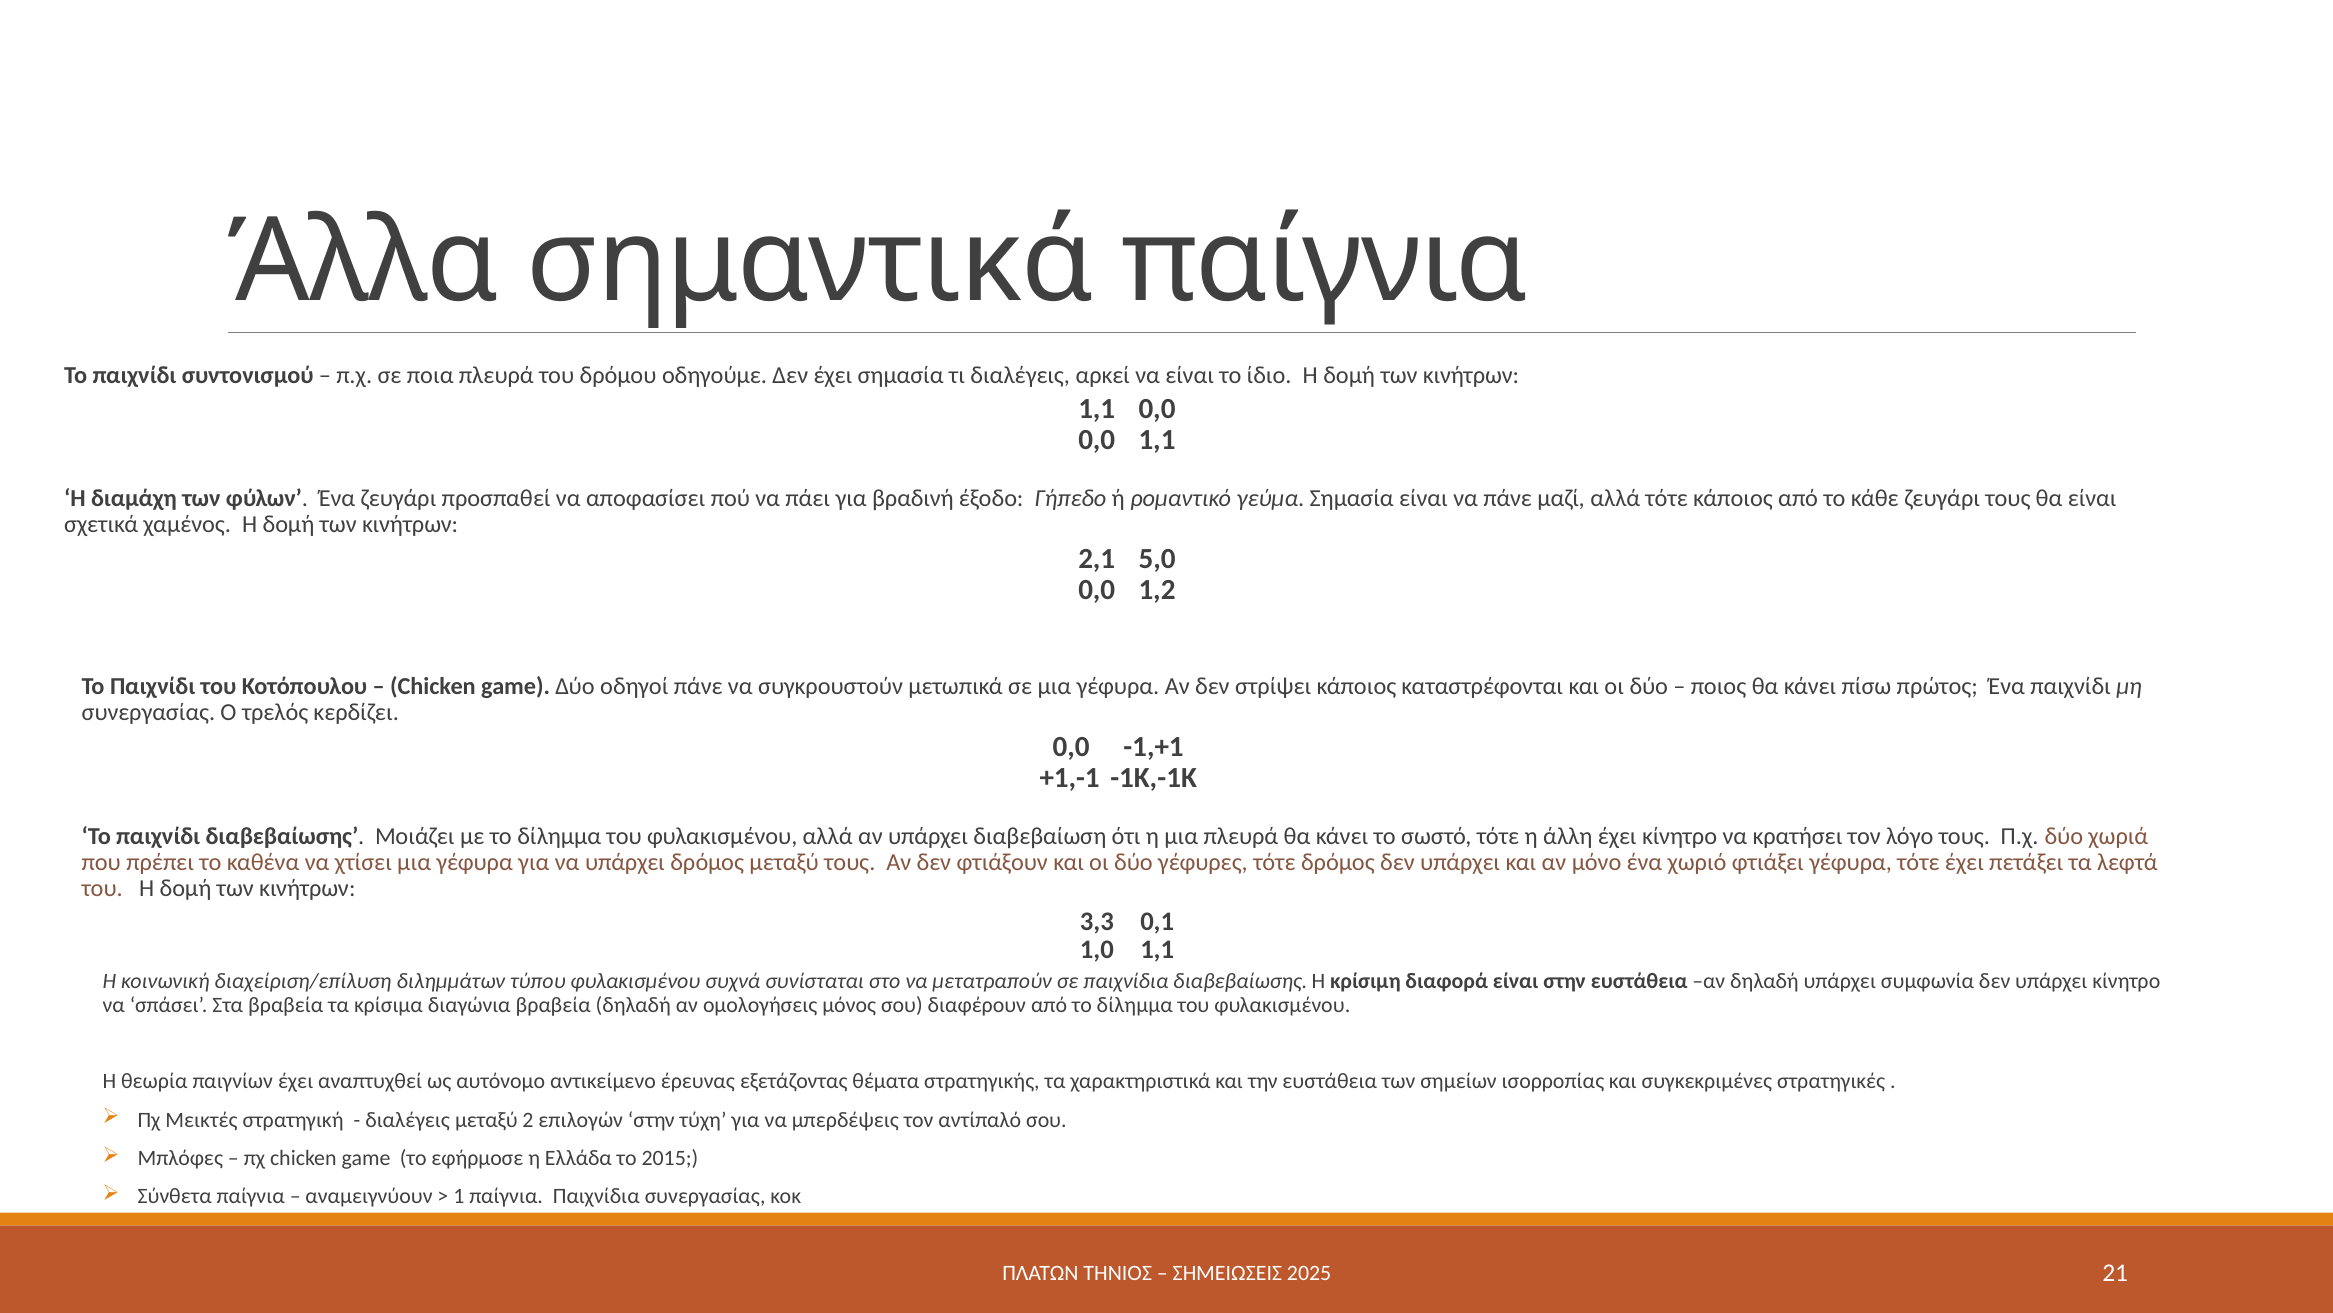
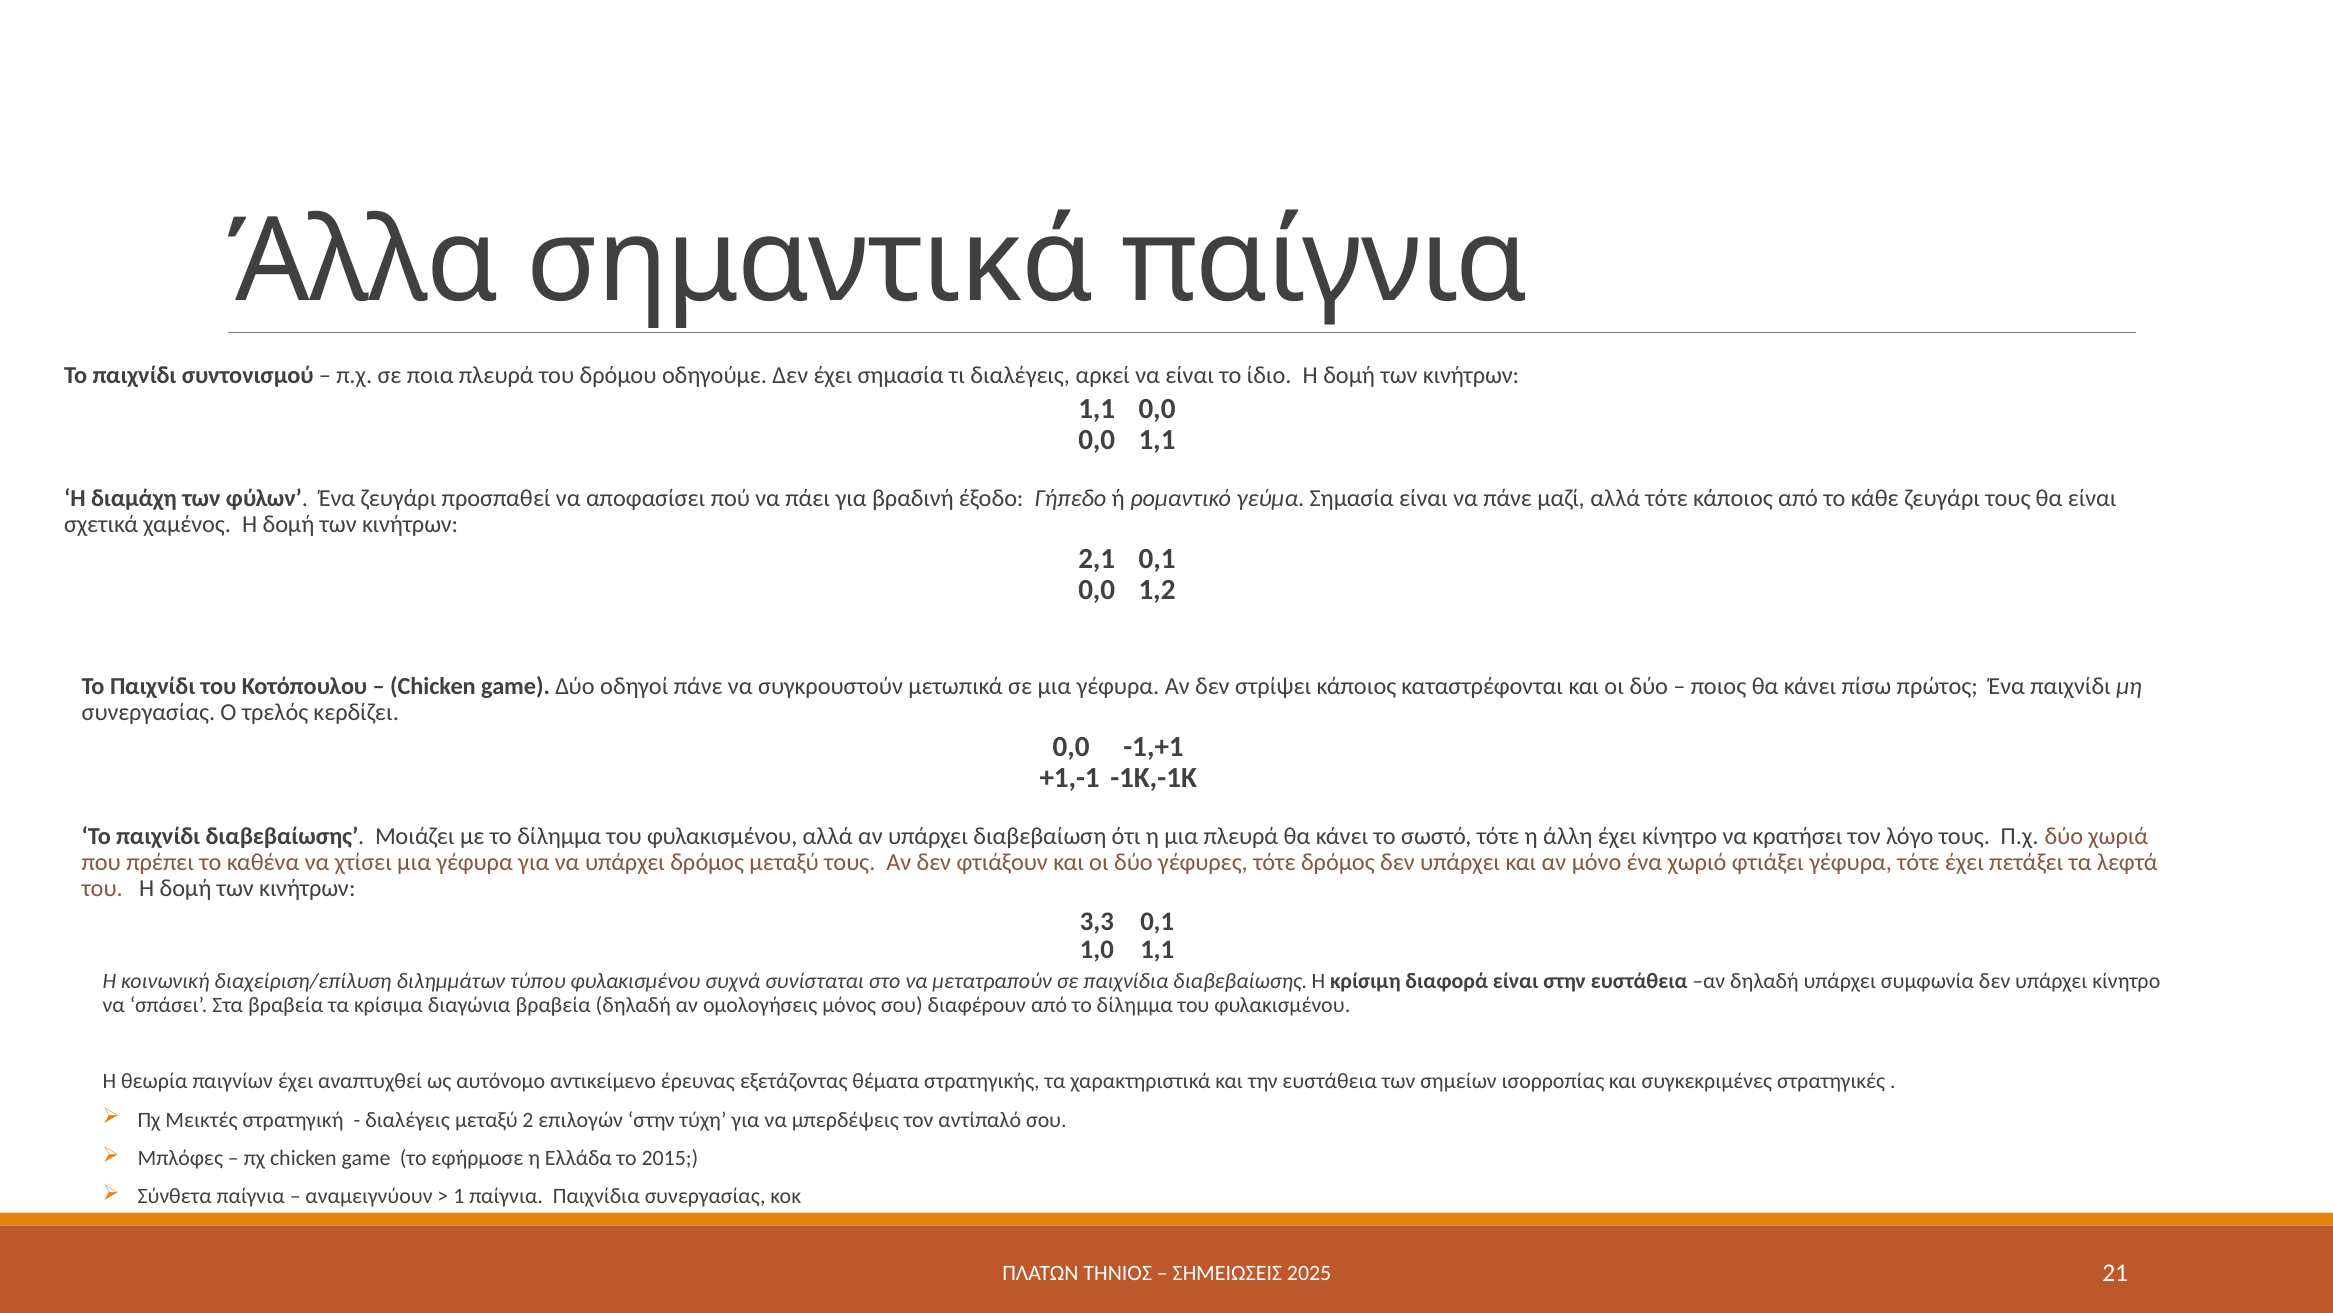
2,1 5,0: 5,0 -> 0,1
